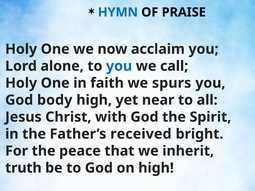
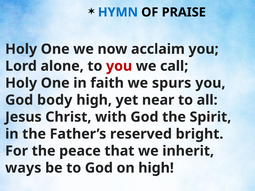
you at (119, 66) colour: blue -> red
received: received -> reserved
truth: truth -> ways
